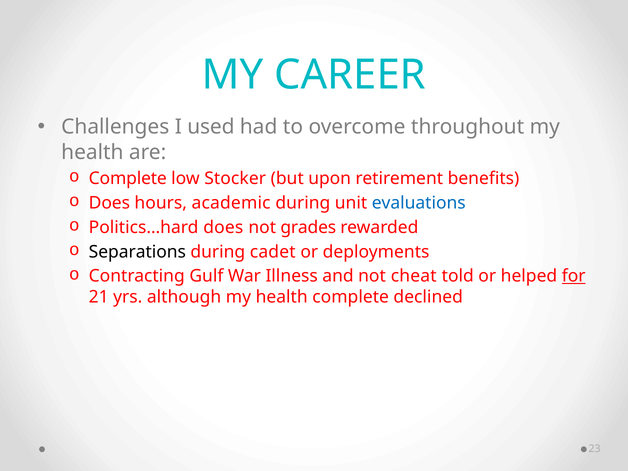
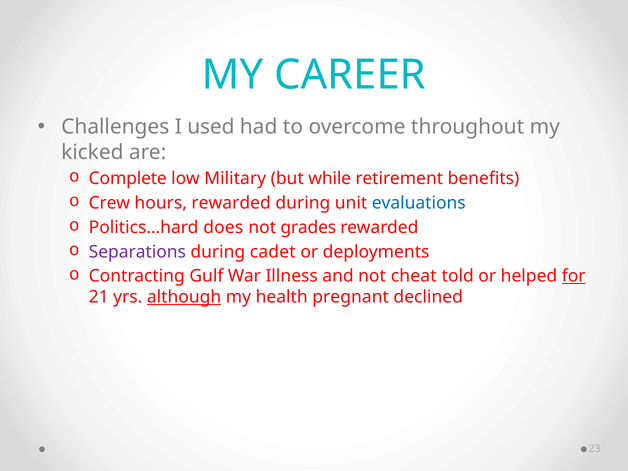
health at (92, 152): health -> kicked
Stocker: Stocker -> Military
upon: upon -> while
Does at (109, 203): Does -> Crew
hours academic: academic -> rewarded
Separations colour: black -> purple
although underline: none -> present
health complete: complete -> pregnant
